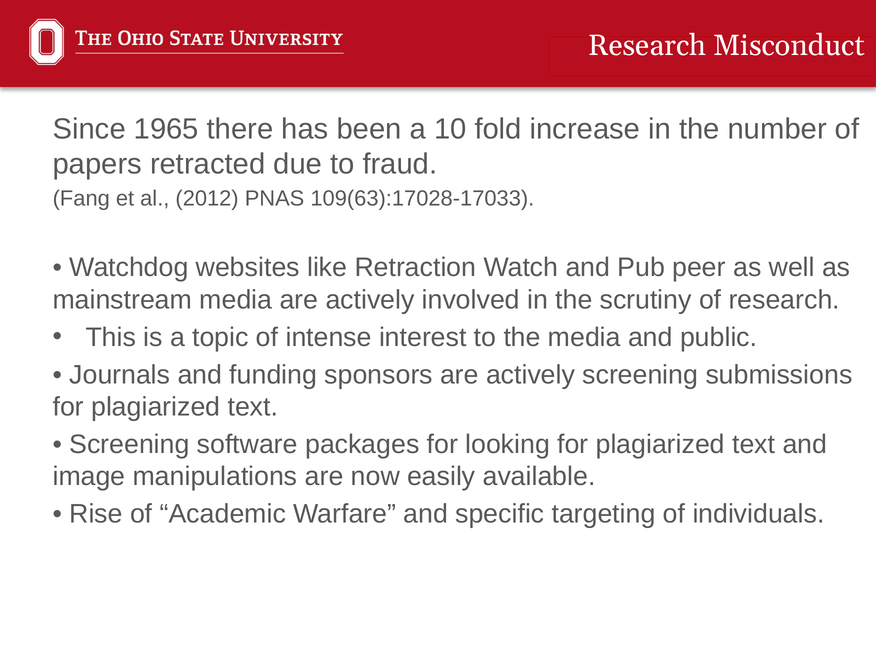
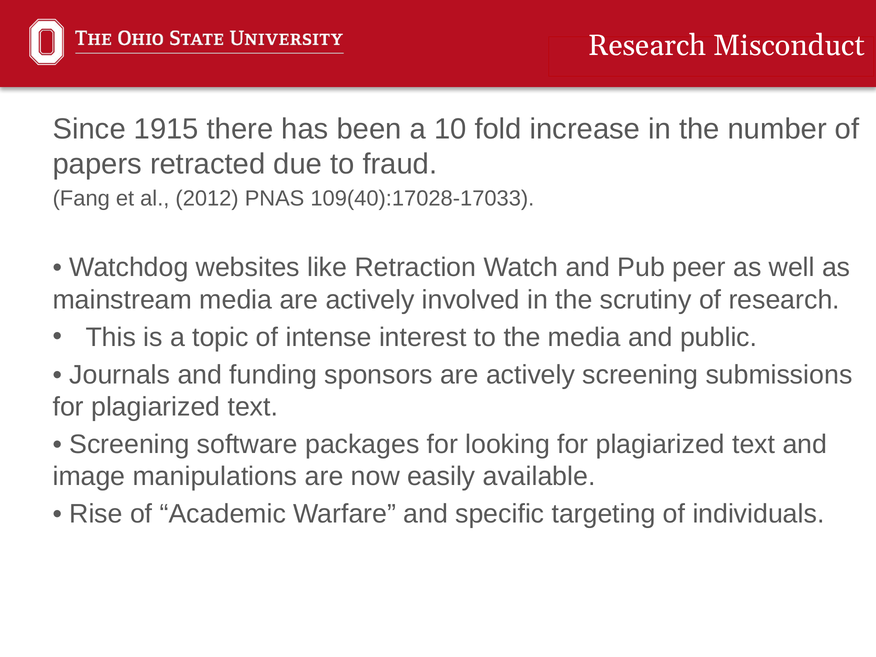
1965: 1965 -> 1915
109(63):17028-17033: 109(63):17028-17033 -> 109(40):17028-17033
